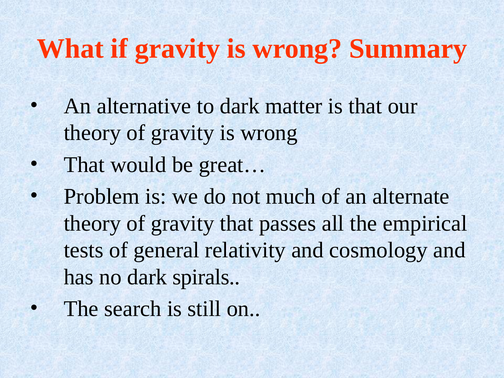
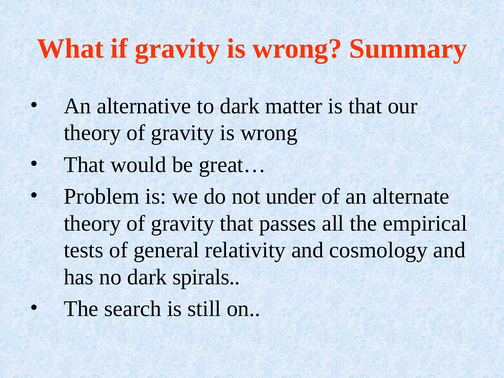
much: much -> under
